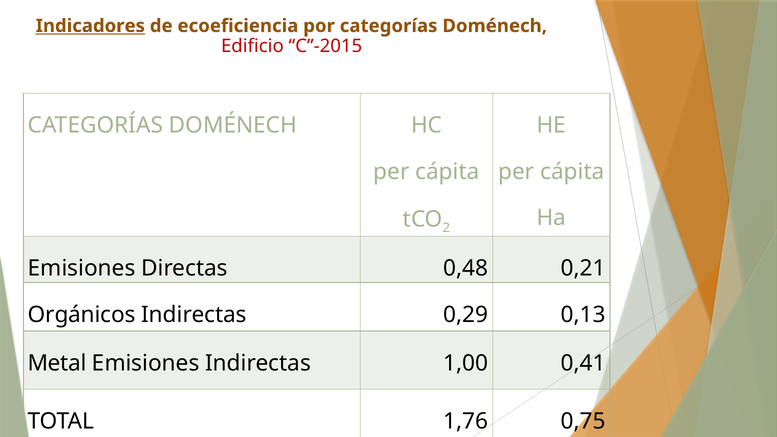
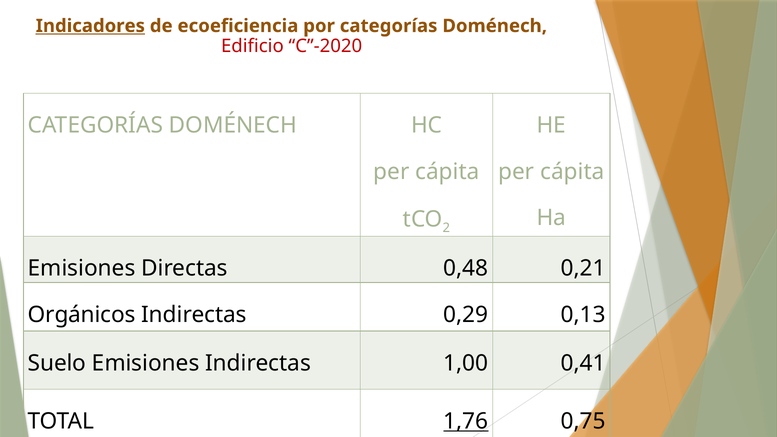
C”-2015: C”-2015 -> C”-2020
Metal: Metal -> Suelo
1,76 underline: none -> present
